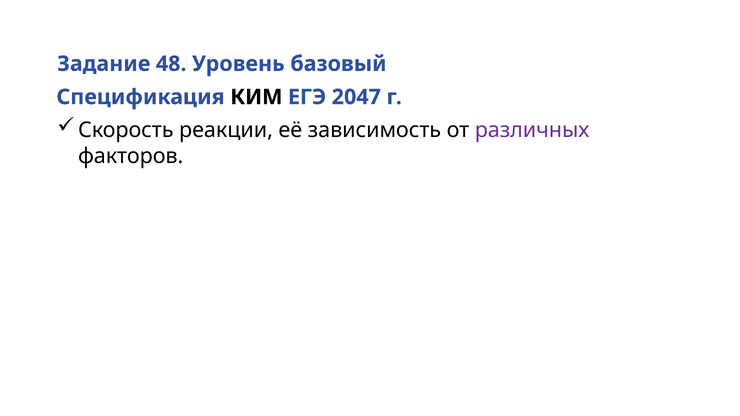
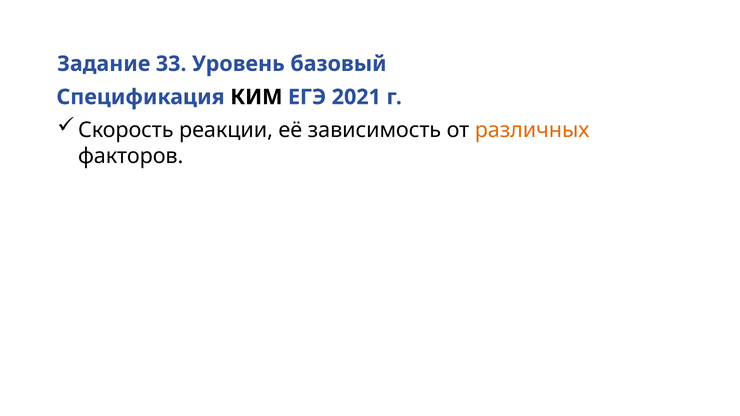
48: 48 -> 33
2047: 2047 -> 2021
различных colour: purple -> orange
